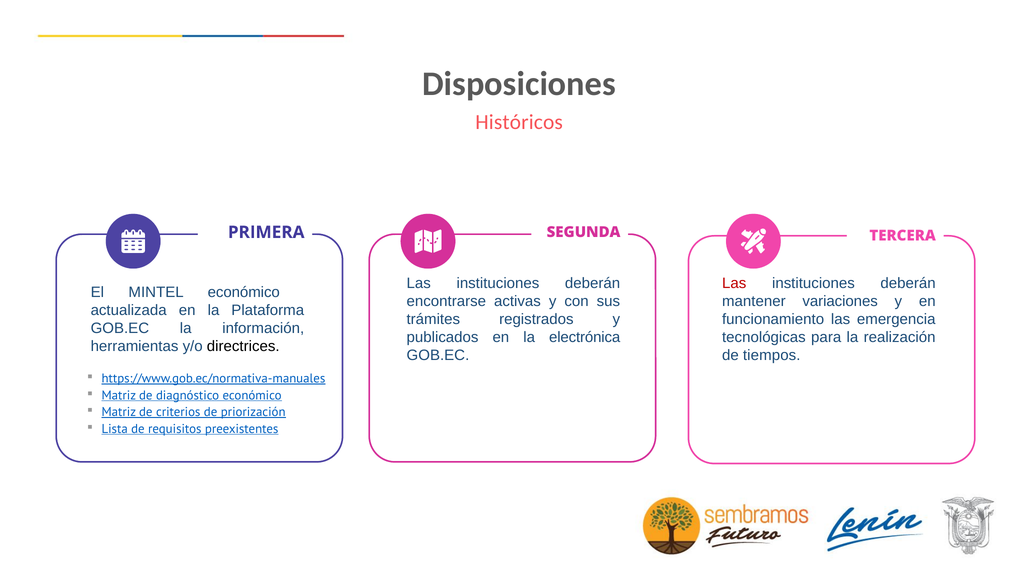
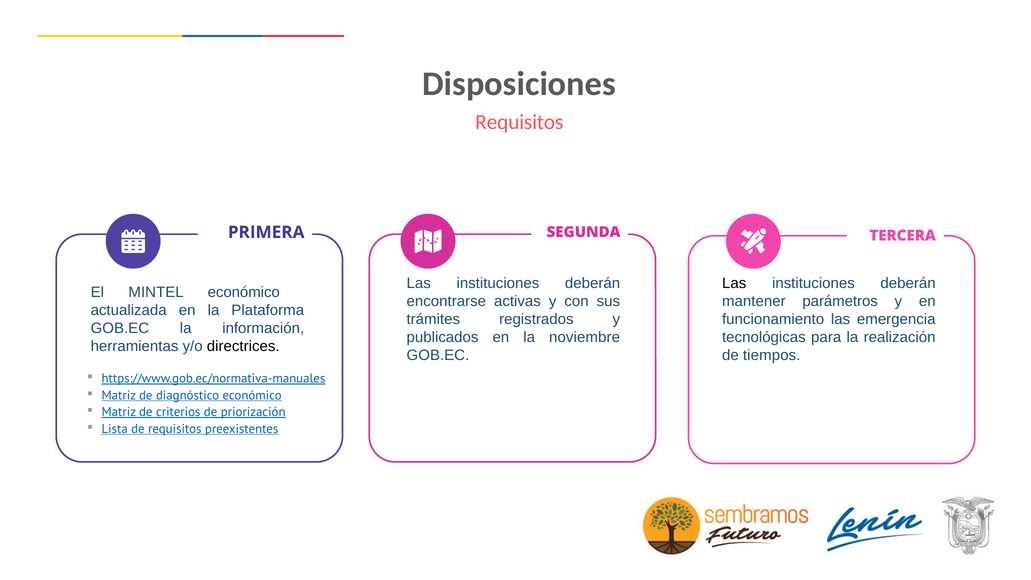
Históricos at (519, 122): Históricos -> Requisitos
Las at (734, 283) colour: red -> black
variaciones: variaciones -> parámetros
electrónica: electrónica -> noviembre
